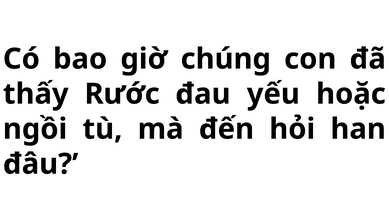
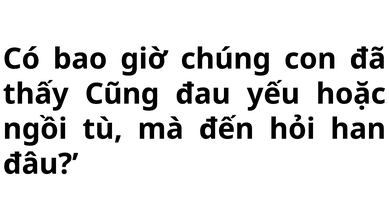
Rước: Rước -> Cũng
